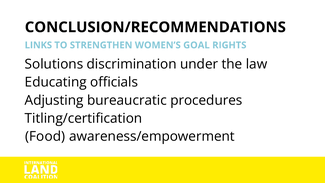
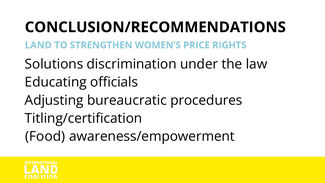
LINKS: LINKS -> LAND
GOAL: GOAL -> PRICE
